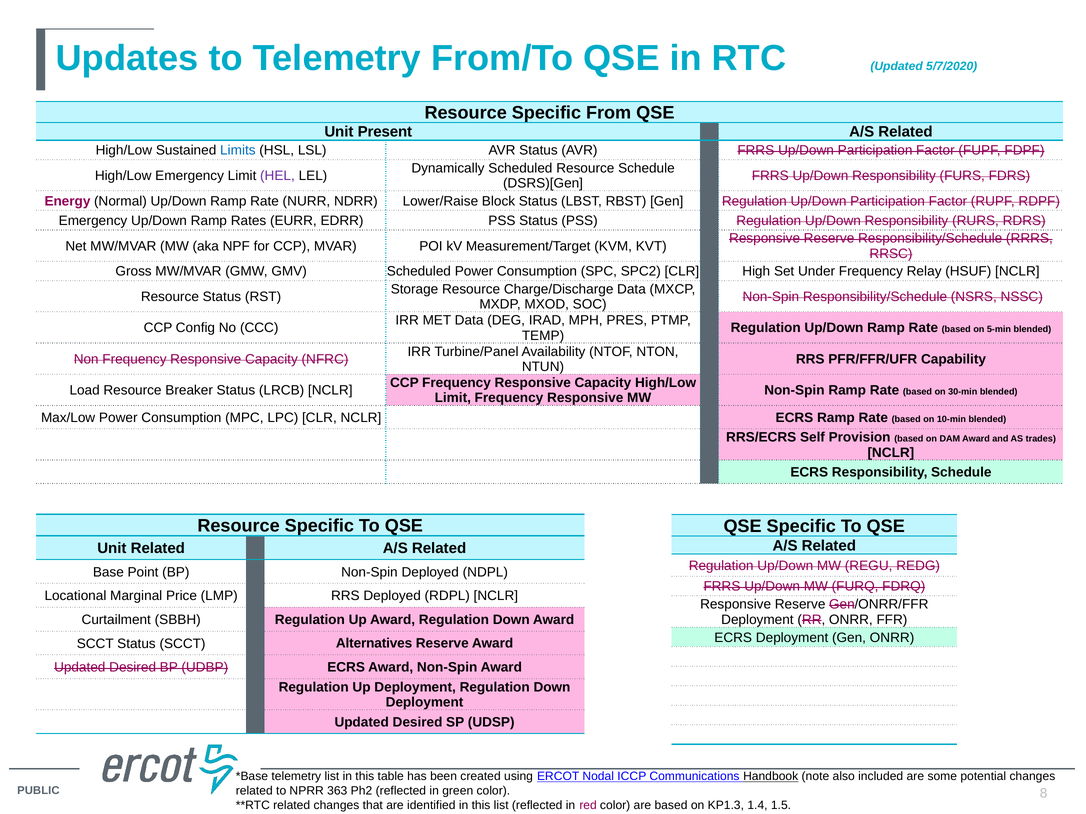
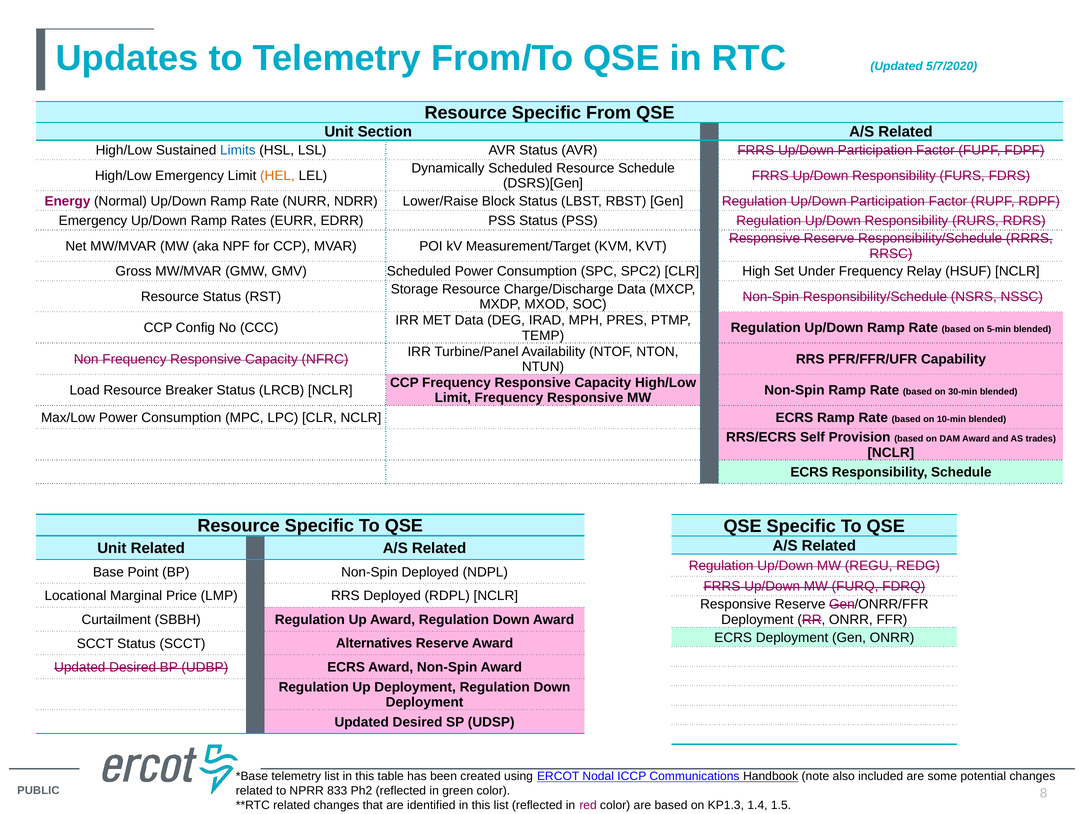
Present: Present -> Section
HEL colour: purple -> orange
363: 363 -> 833
